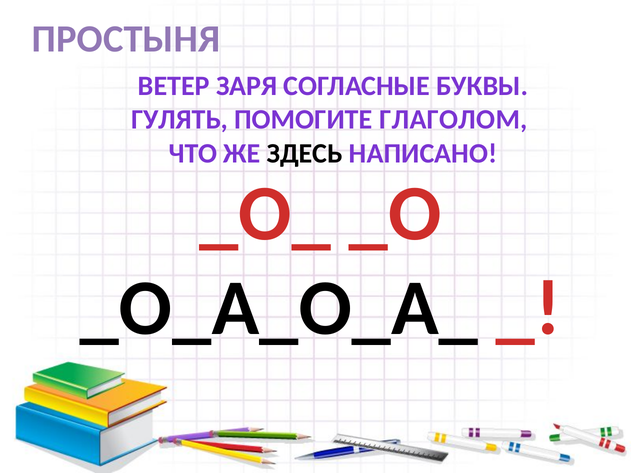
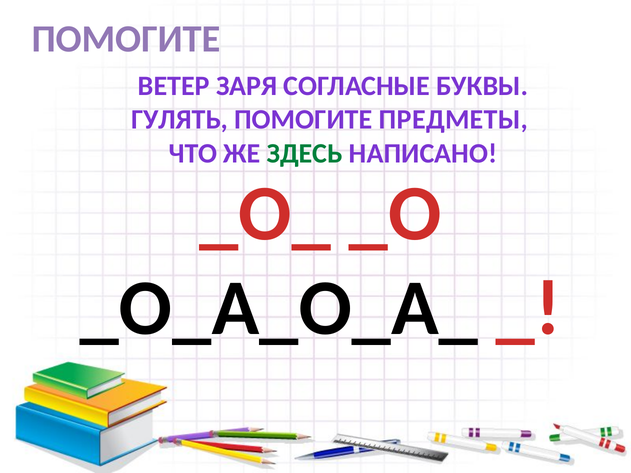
ПРОСТЫНЯ at (126, 39): ПРОСТЫНЯ -> ПОМОГИТЕ
ГЛАГОЛОМ: ГЛАГОЛОМ -> ПРЕДМЕТЫ
ЗДЕСЬ colour: black -> green
